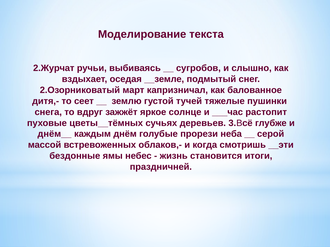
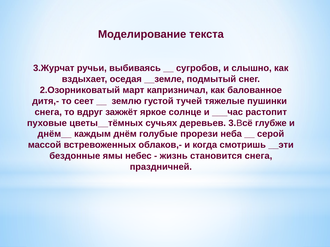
2.Журчат: 2.Журчат -> 3.Журчат
становится итоги: итоги -> снега
